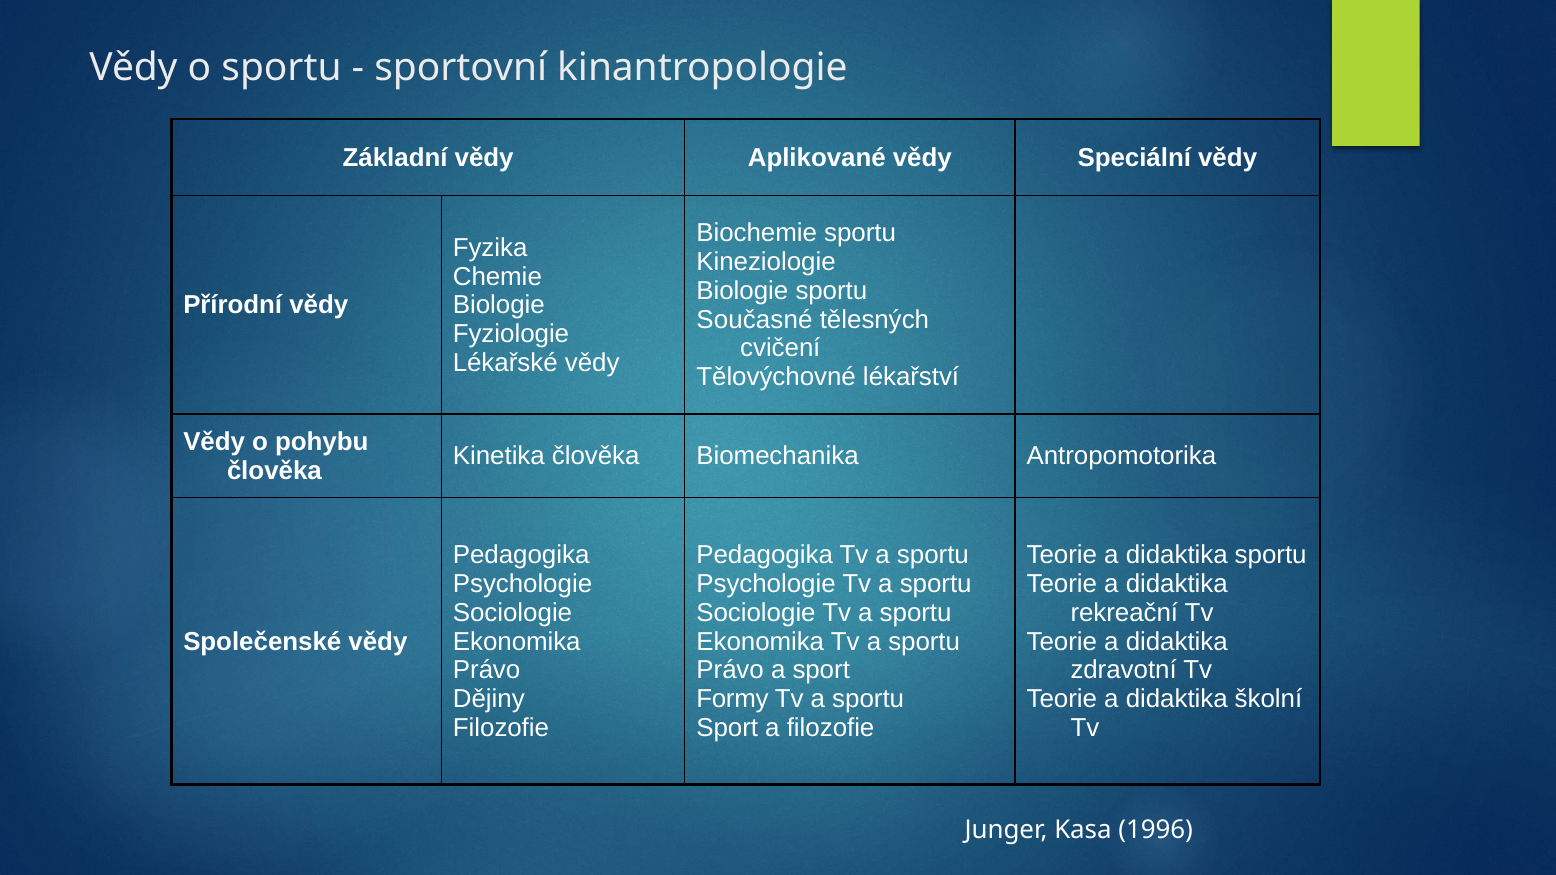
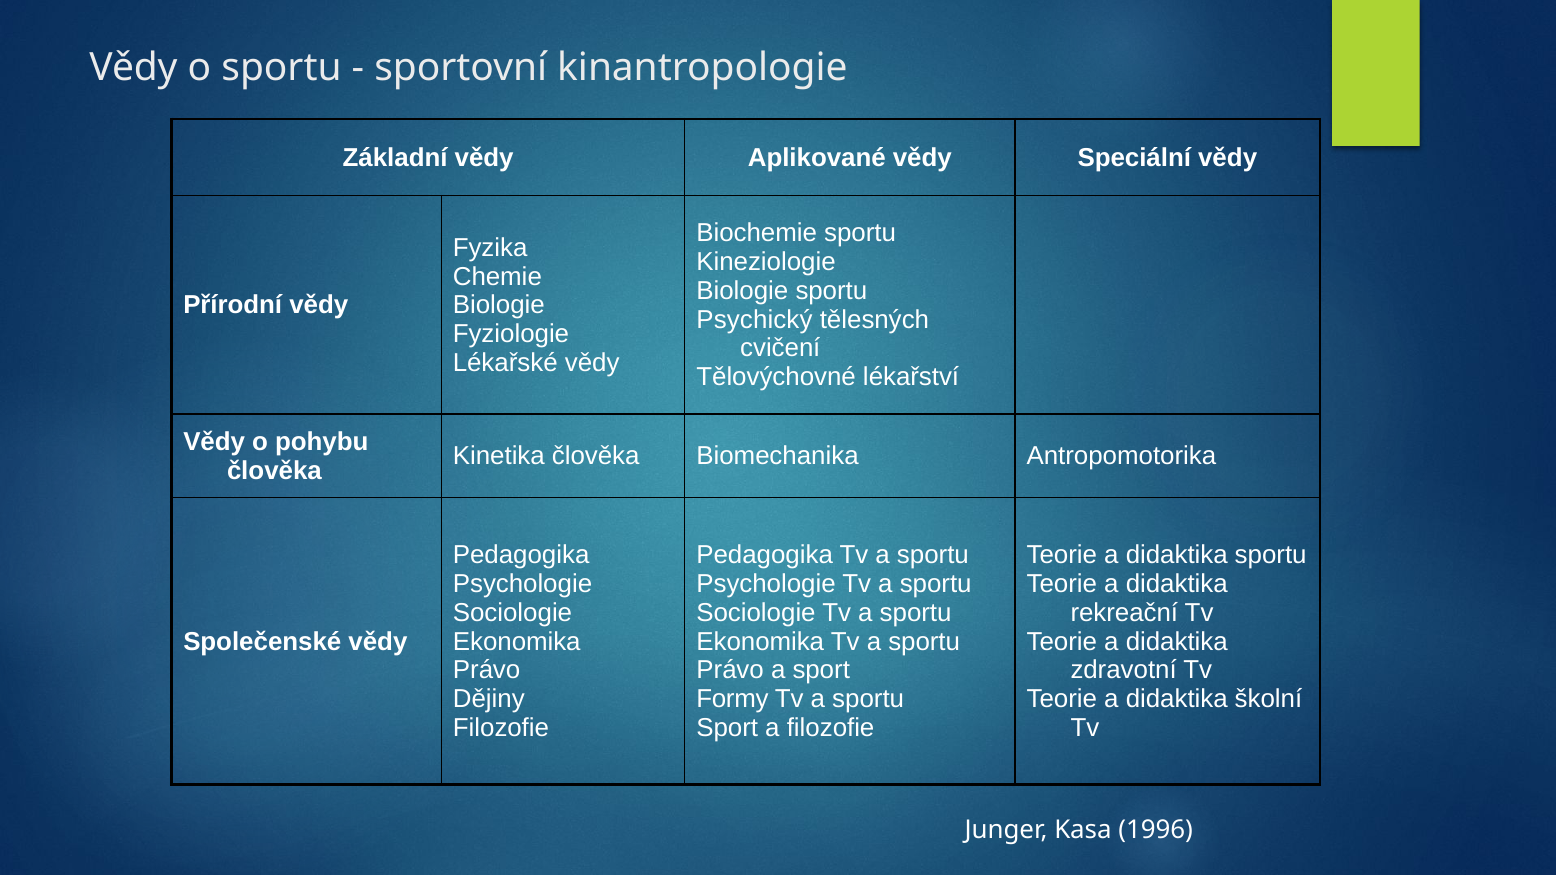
Současné: Současné -> Psychický
